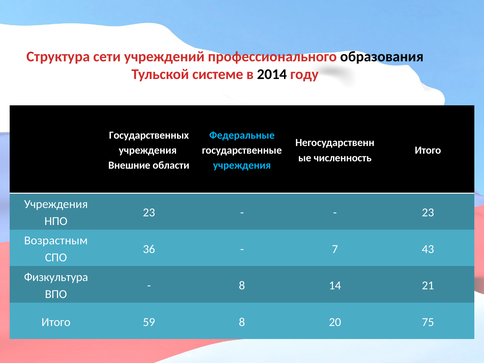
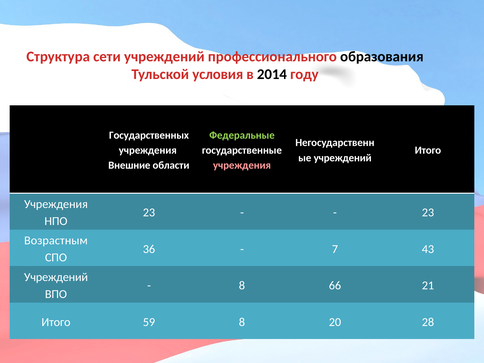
системе: системе -> условия
Федеральные colour: light blue -> light green
численность at (343, 158): численность -> учреждений
учреждения at (242, 165) colour: light blue -> pink
Физкультура at (56, 277): Физкультура -> Учреждений
14: 14 -> 66
75: 75 -> 28
